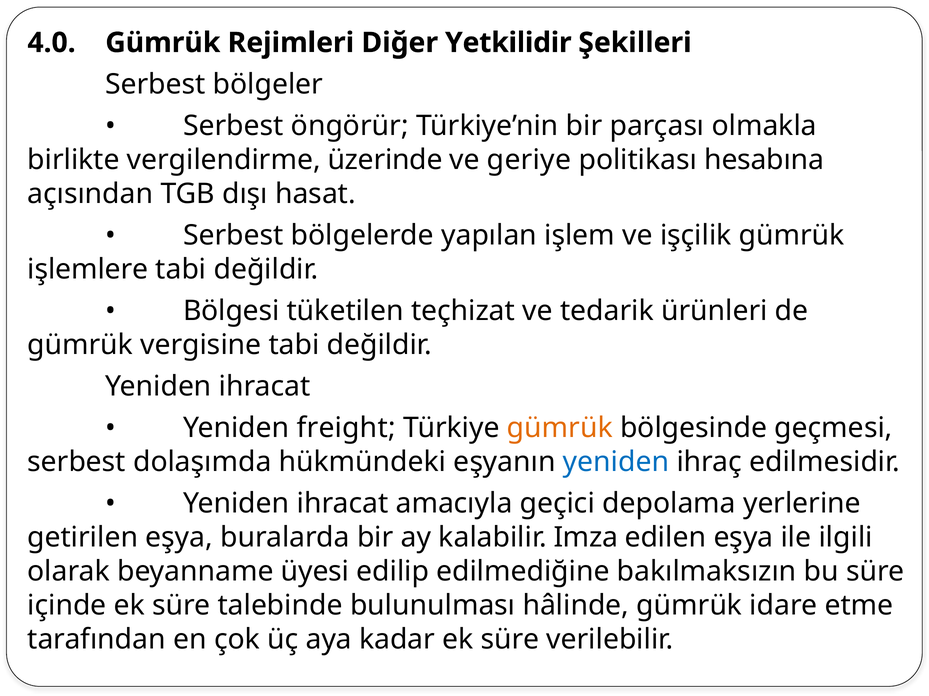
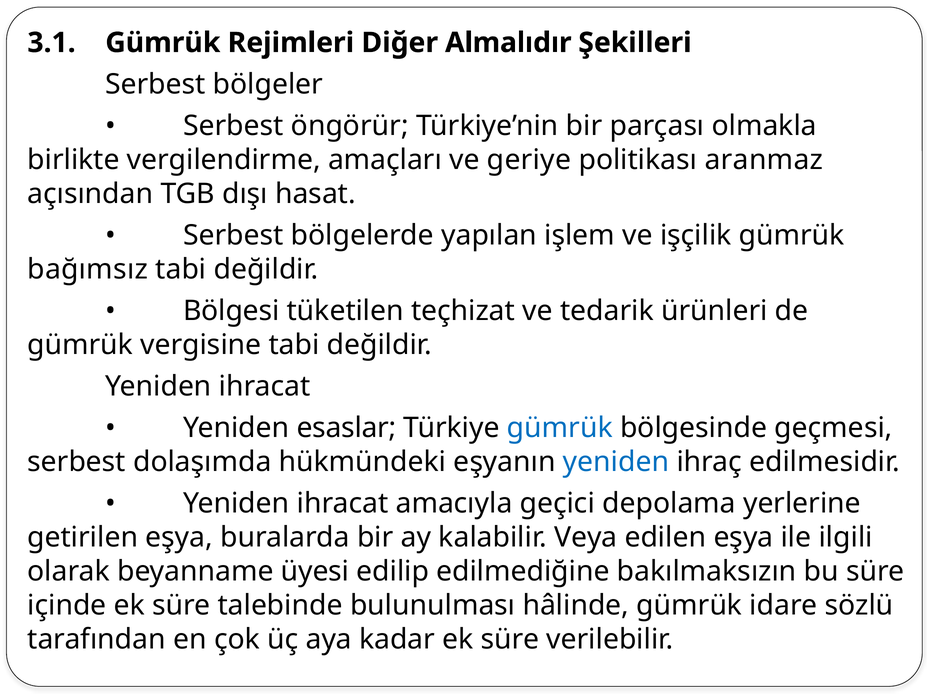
4.0: 4.0 -> 3.1
Yetkilidir: Yetkilidir -> Almalıdır
üzerinde: üzerinde -> amaçları
hesabına: hesabına -> aranmaz
işlemlere: işlemlere -> bağımsız
freight: freight -> esaslar
gümrük at (560, 428) colour: orange -> blue
Imza: Imza -> Veya
etme: etme -> sözlü
